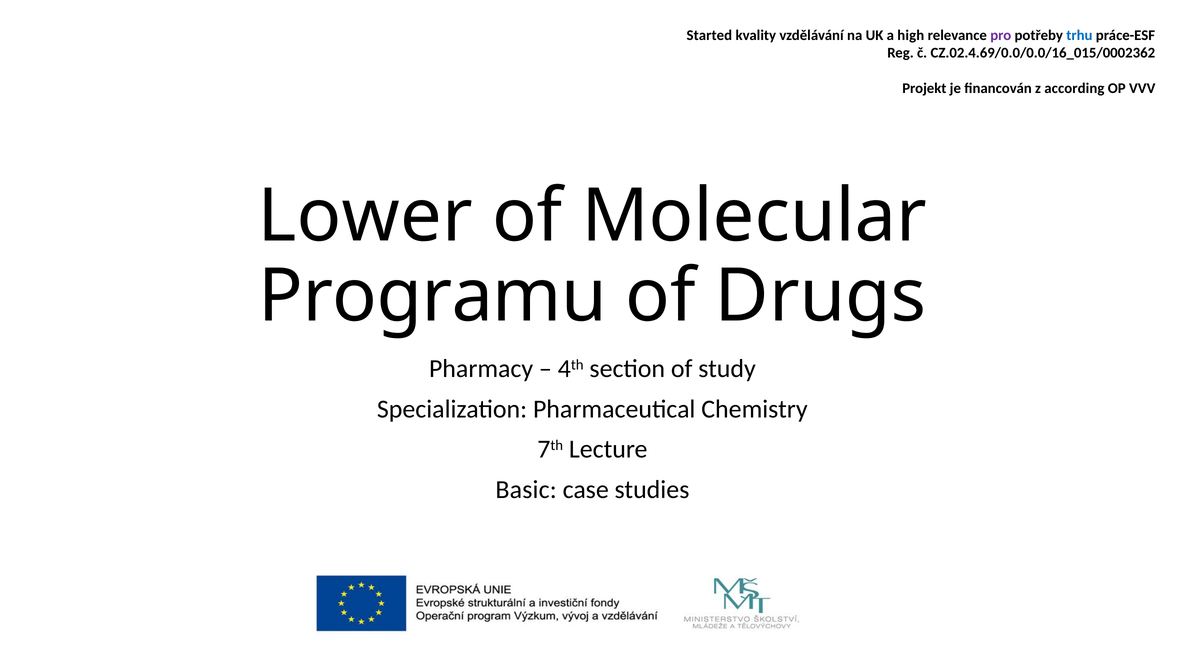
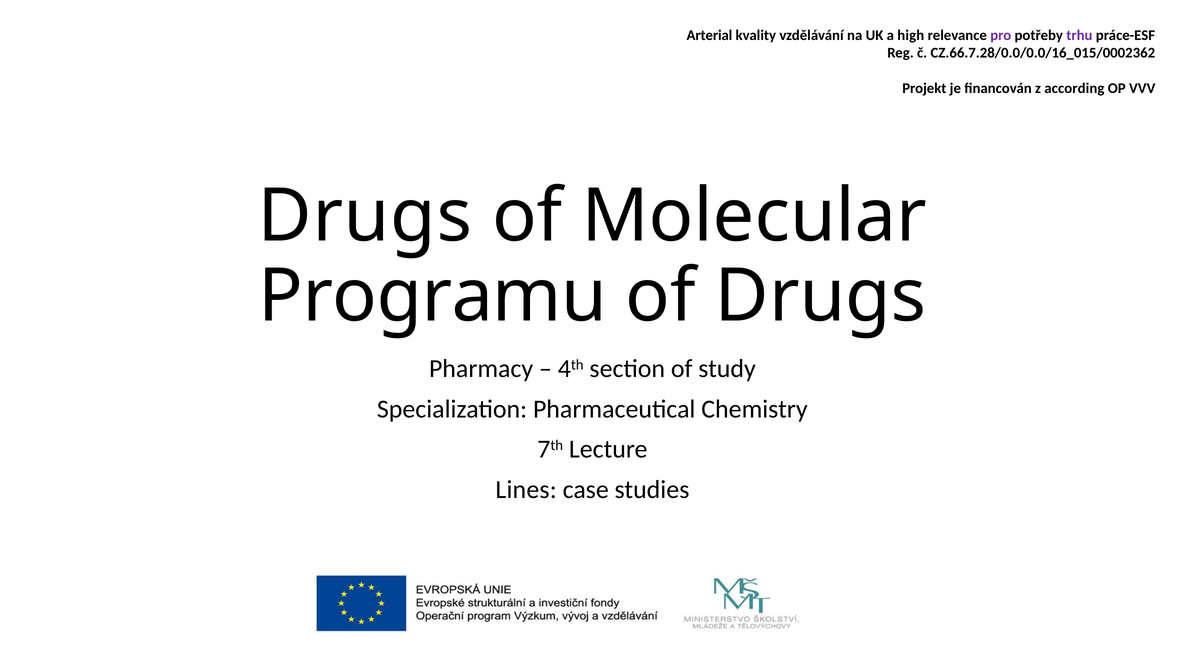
Started: Started -> Arterial
trhu colour: blue -> purple
CZ.02.4.69/0.0/0.0/16_015/0002362: CZ.02.4.69/0.0/0.0/16_015/0002362 -> CZ.66.7.28/0.0/0.0/16_015/0002362
Lower at (365, 216): Lower -> Drugs
Basic: Basic -> Lines
